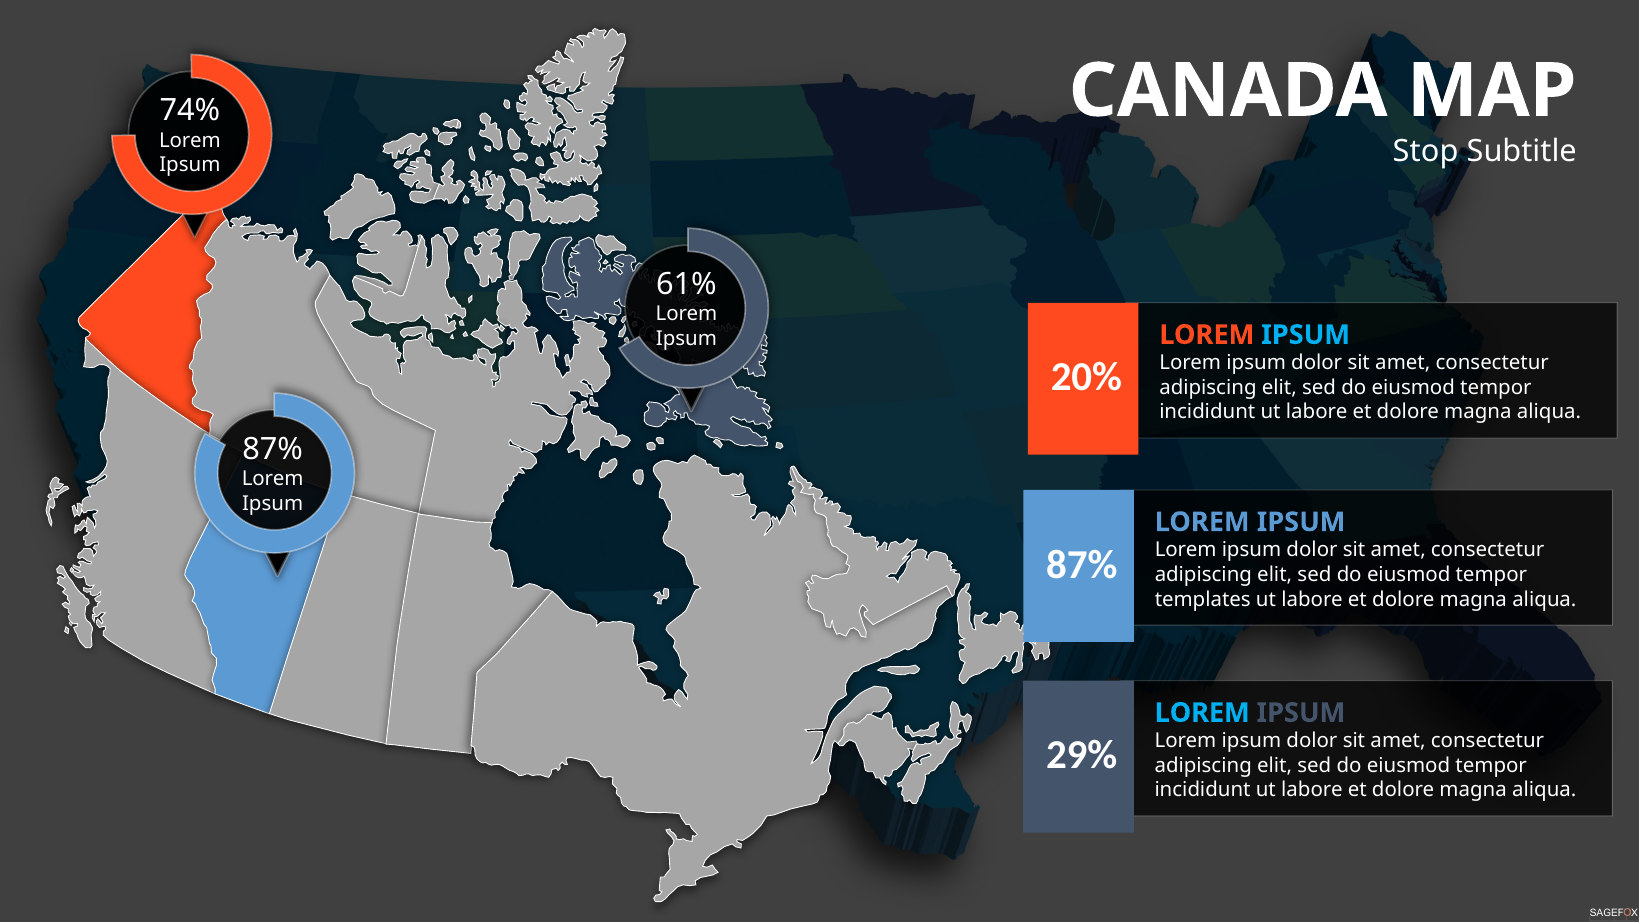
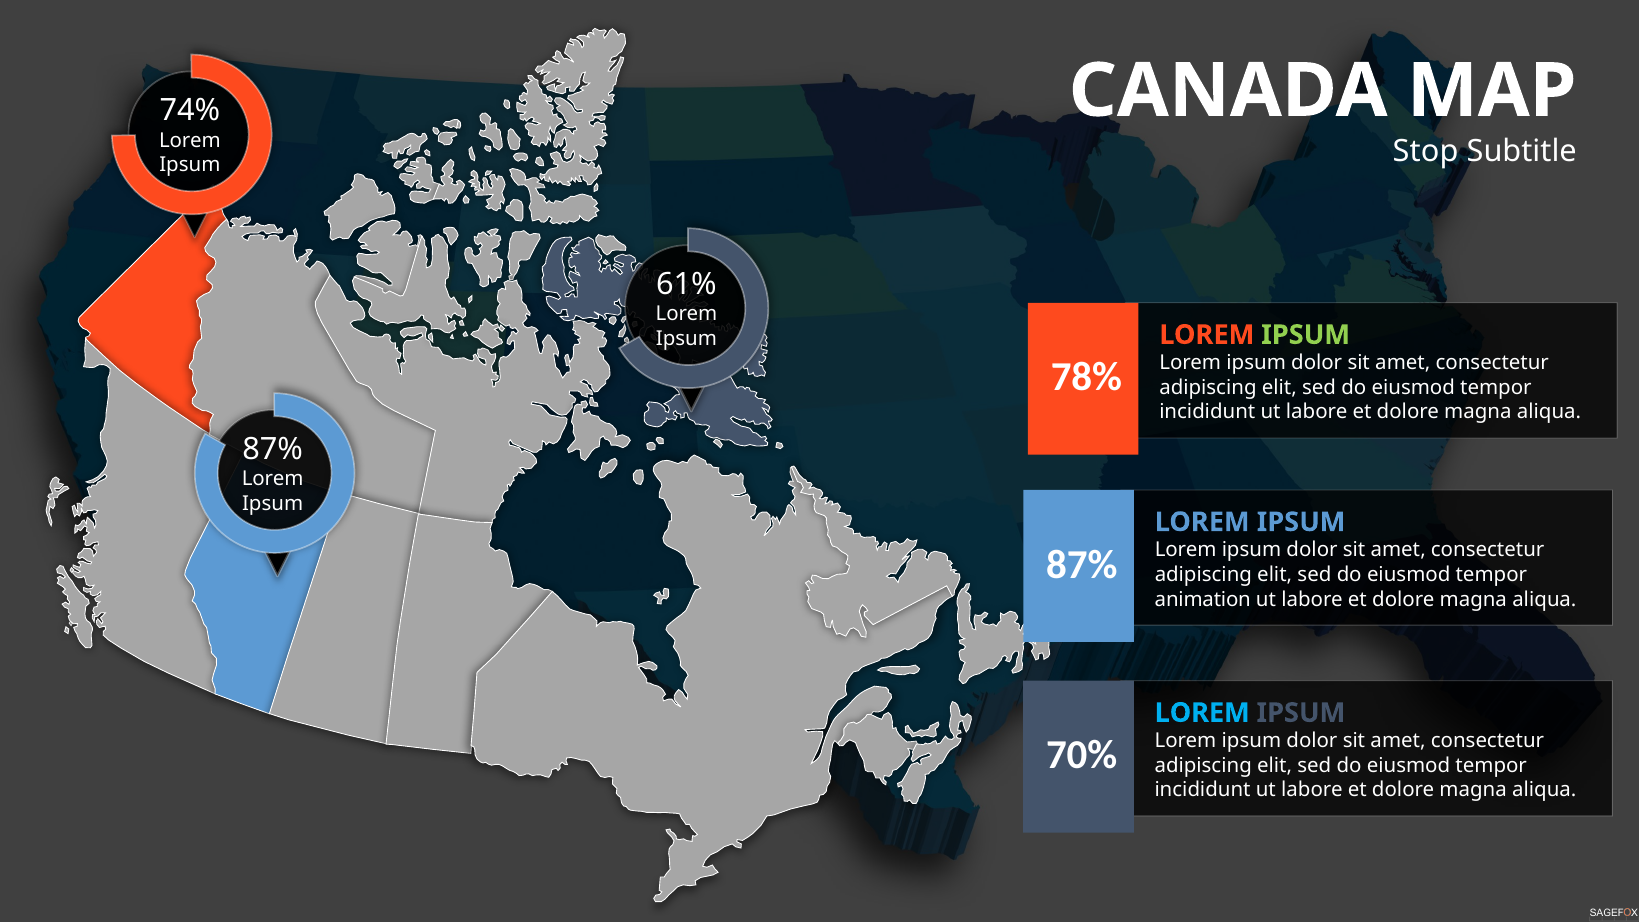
IPSUM at (1306, 335) colour: light blue -> light green
20%: 20% -> 78%
templates: templates -> animation
29%: 29% -> 70%
